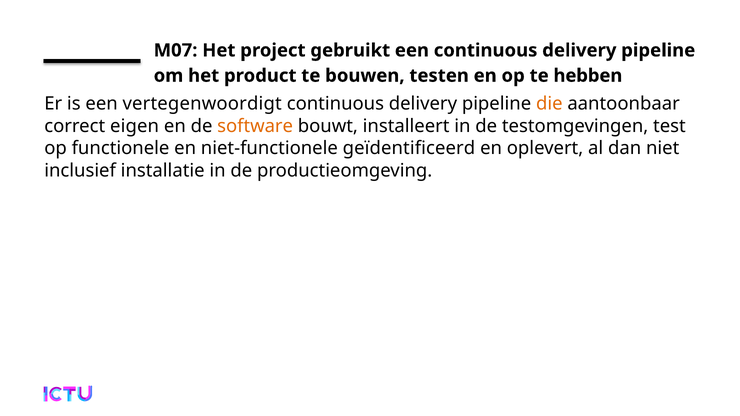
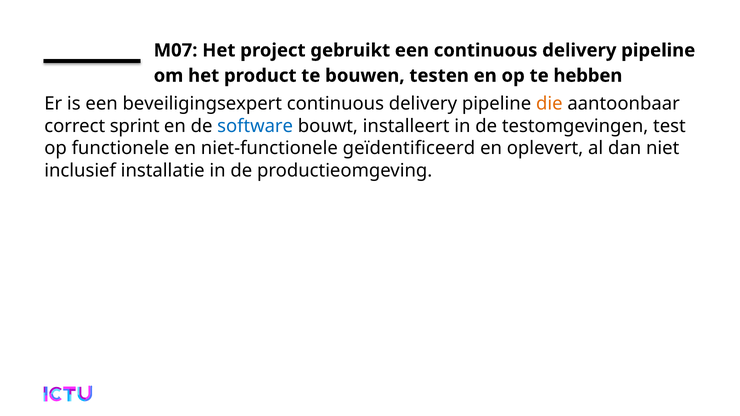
vertegenwoordigt: vertegenwoordigt -> beveiligingsexpert
eigen: eigen -> sprint
software colour: orange -> blue
